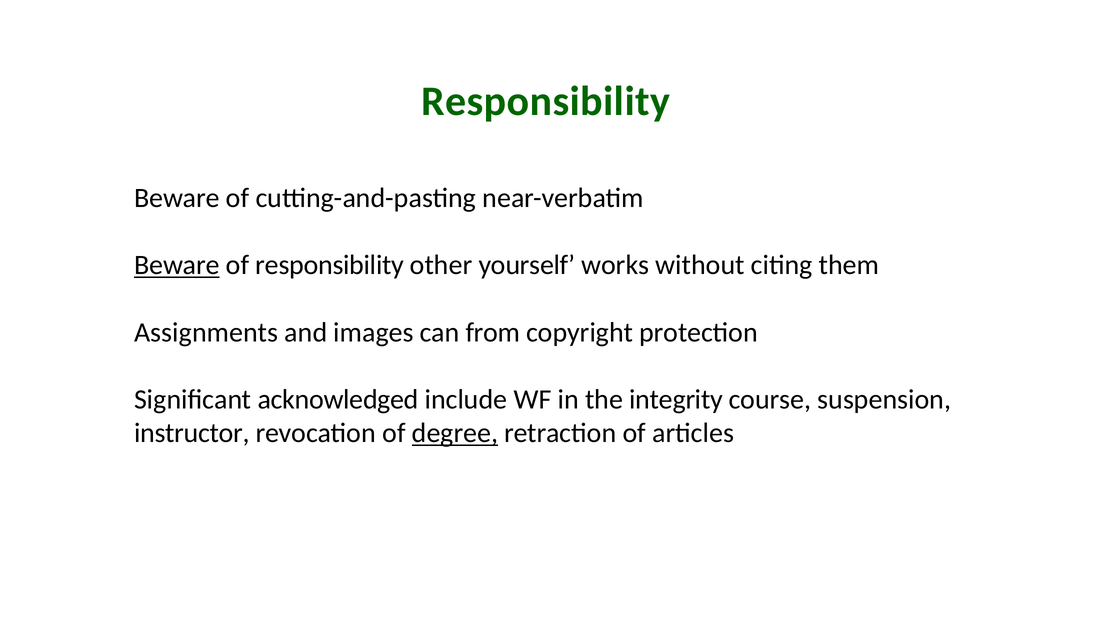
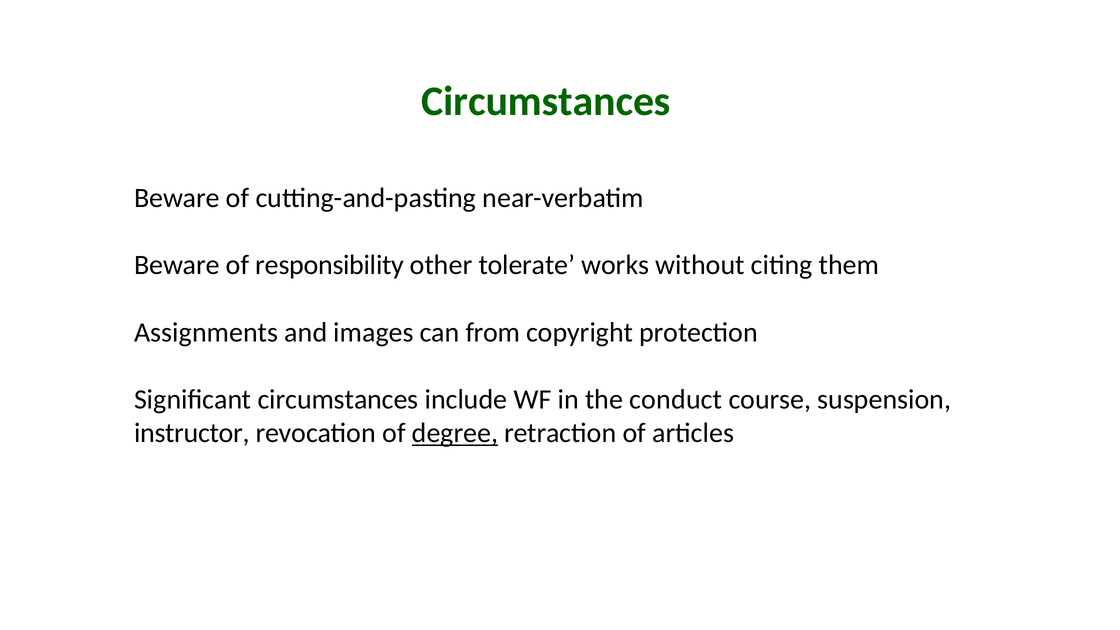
Responsibility at (546, 101): Responsibility -> Circumstances
Beware at (177, 265) underline: present -> none
yourself: yourself -> tolerate
Significant acknowledged: acknowledged -> circumstances
integrity: integrity -> conduct
